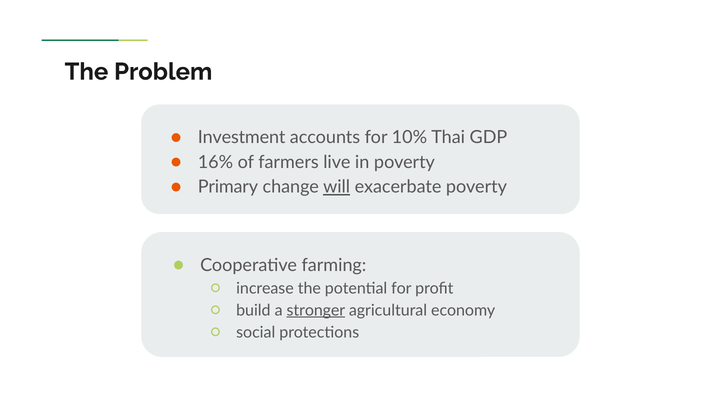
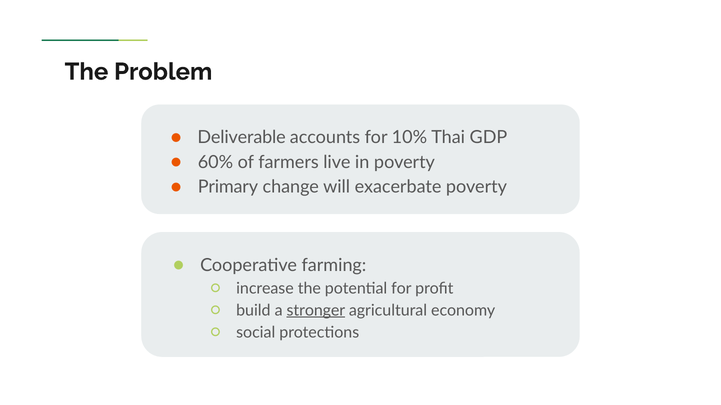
Investment: Investment -> Deliverable
16%: 16% -> 60%
will underline: present -> none
